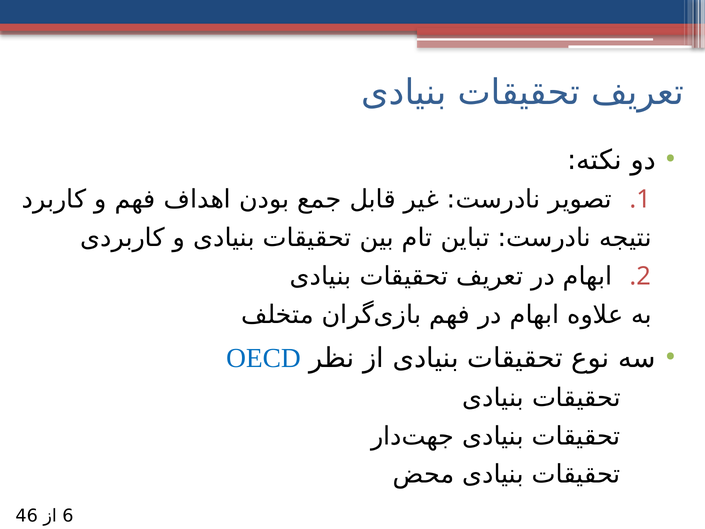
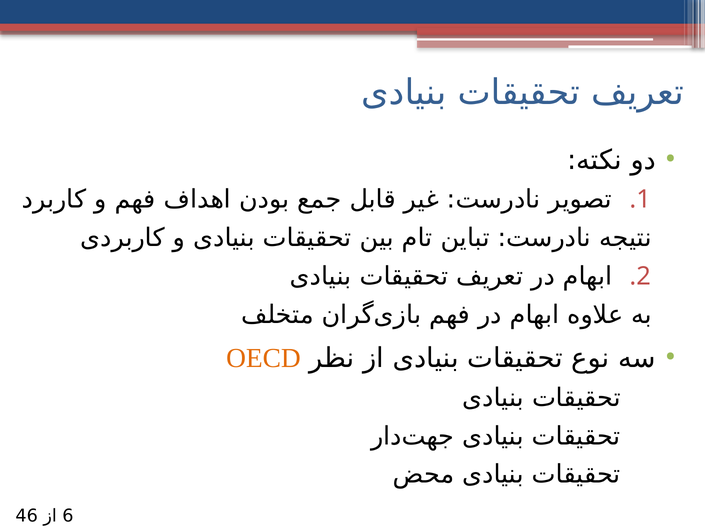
OECD colour: blue -> orange
